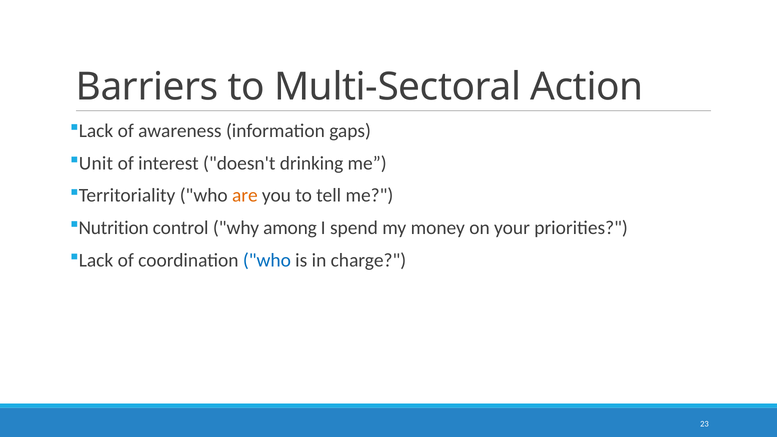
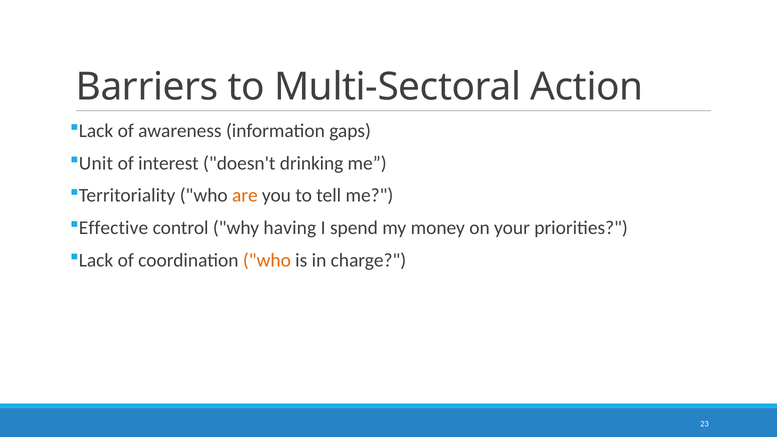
Nutrition: Nutrition -> Effective
among: among -> having
who at (267, 260) colour: blue -> orange
